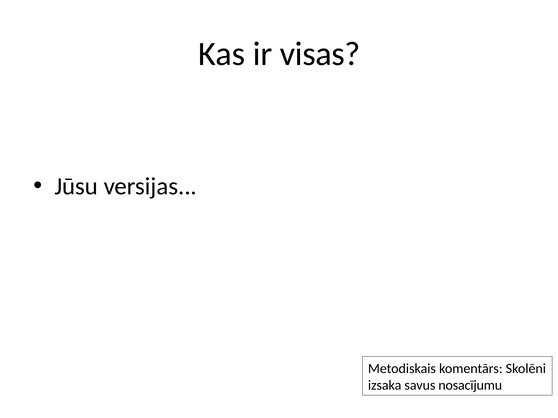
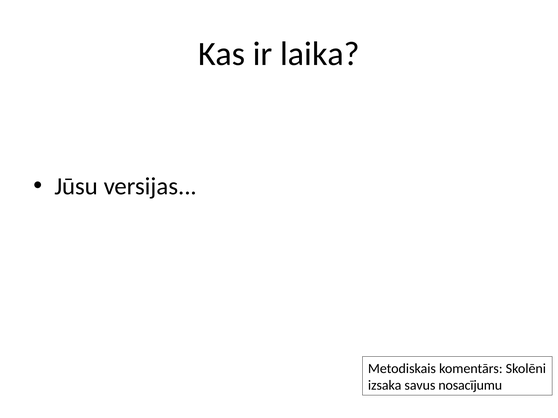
visas: visas -> laika
